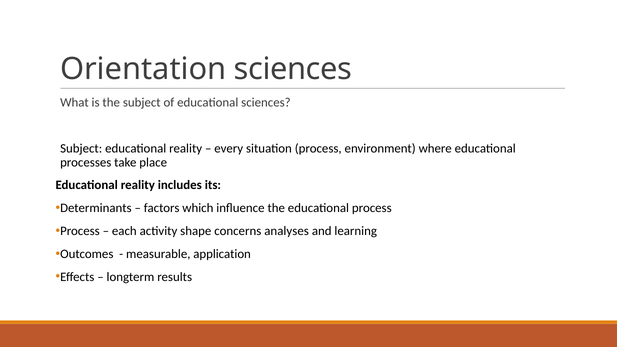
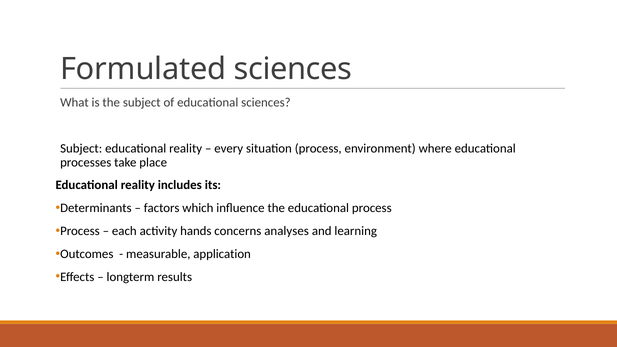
Orientation: Orientation -> Formulated
shape: shape -> hands
